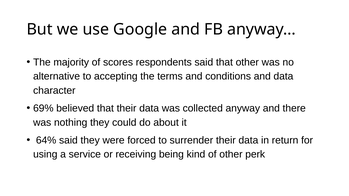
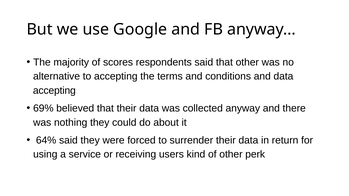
character at (54, 91): character -> accepting
being: being -> users
